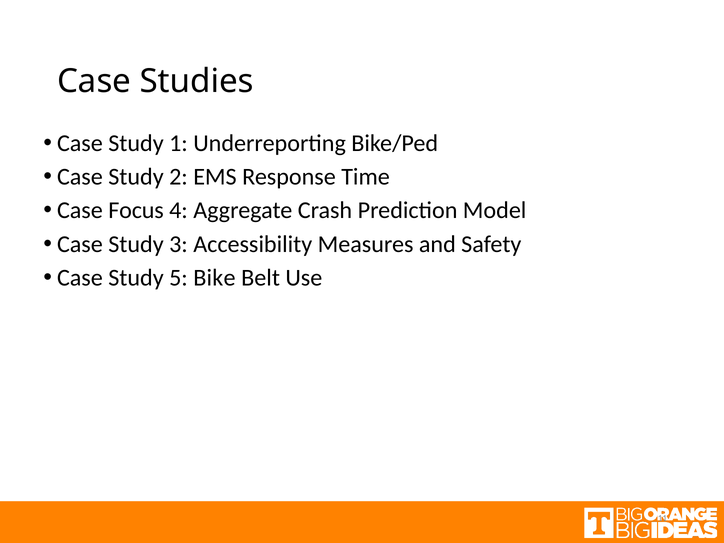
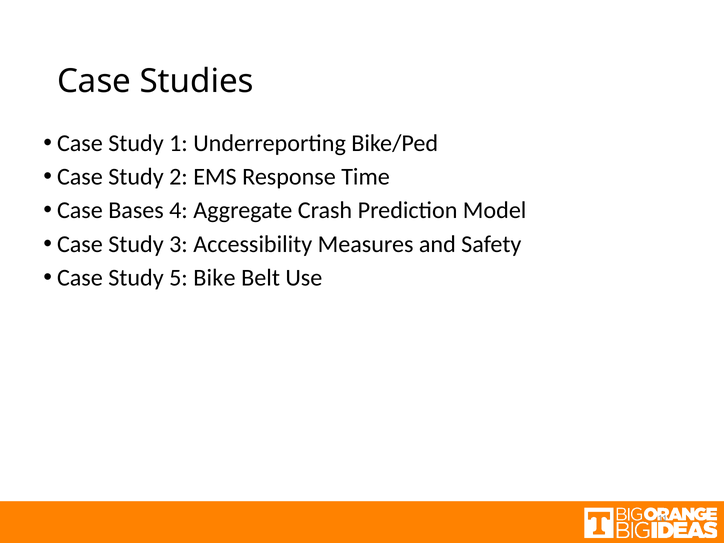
Focus: Focus -> Bases
